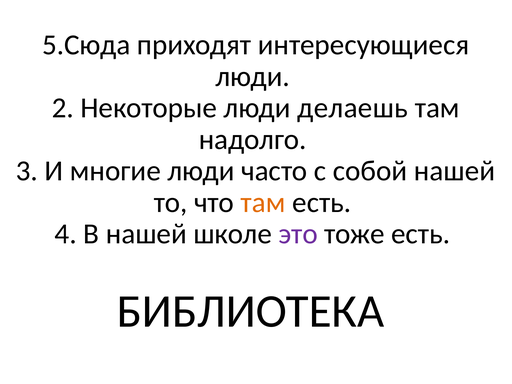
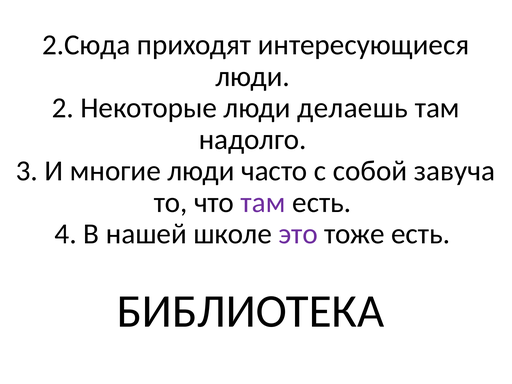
5.Сюда: 5.Сюда -> 2.Сюда
собой нашей: нашей -> завуча
там at (263, 202) colour: orange -> purple
